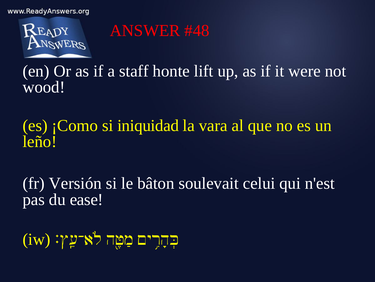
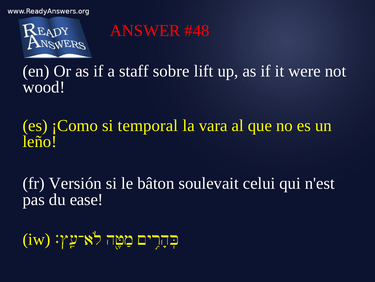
honte: honte -> sobre
iniquidad: iniquidad -> temporal
